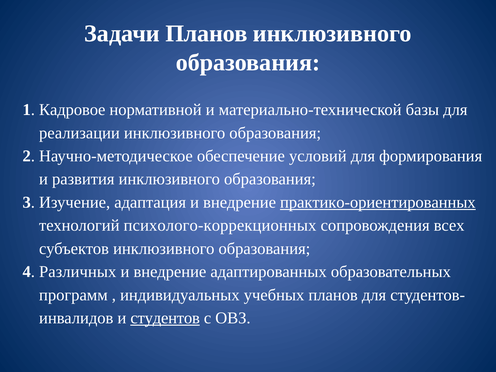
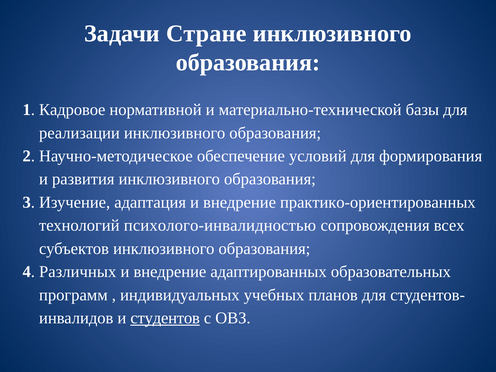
Задачи Планов: Планов -> Стране
практико-ориентированных underline: present -> none
психолого-коррекционных: психолого-коррекционных -> психолого-инвалидностью
